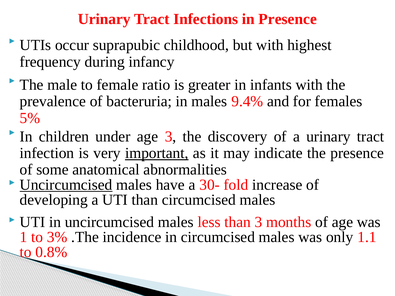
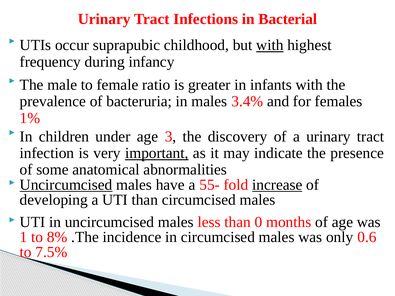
in Presence: Presence -> Bacterial
with at (270, 45) underline: none -> present
9.4%: 9.4% -> 3.4%
5%: 5% -> 1%
30-: 30- -> 55-
increase underline: none -> present
than 3: 3 -> 0
3%: 3% -> 8%
1.1: 1.1 -> 0.6
0.8%: 0.8% -> 7.5%
